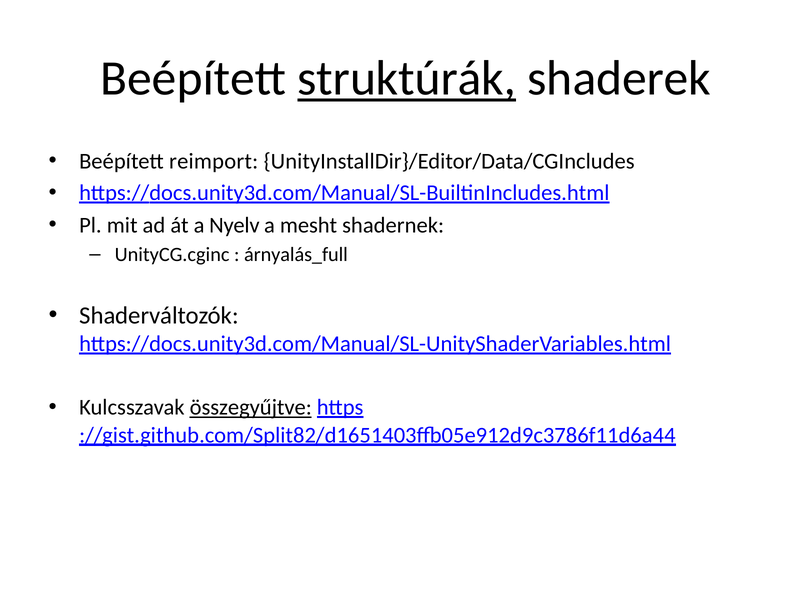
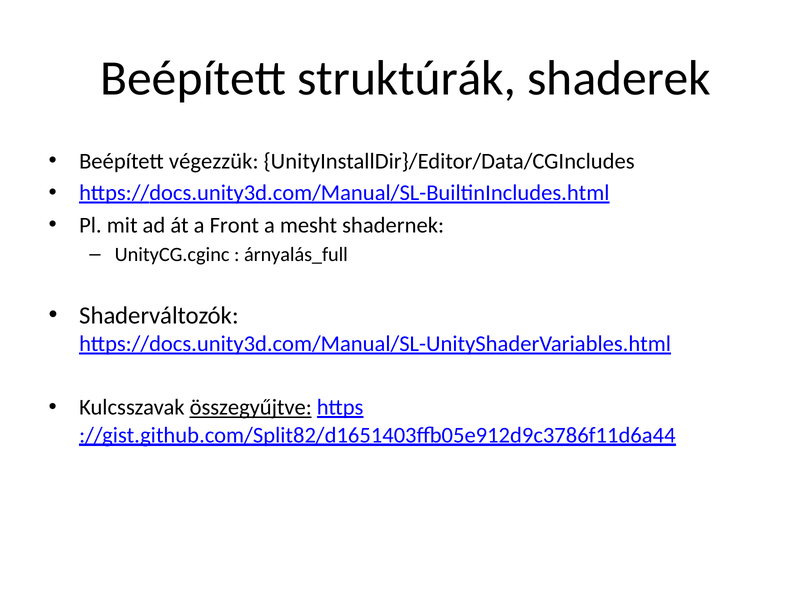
struktúrák underline: present -> none
reimport: reimport -> végezzük
Nyelv: Nyelv -> Front
